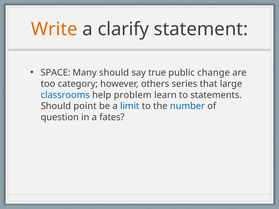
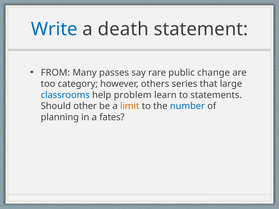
Write colour: orange -> blue
clarify: clarify -> death
SPACE: SPACE -> FROM
Many should: should -> passes
true: true -> rare
point: point -> other
limit colour: blue -> orange
question: question -> planning
